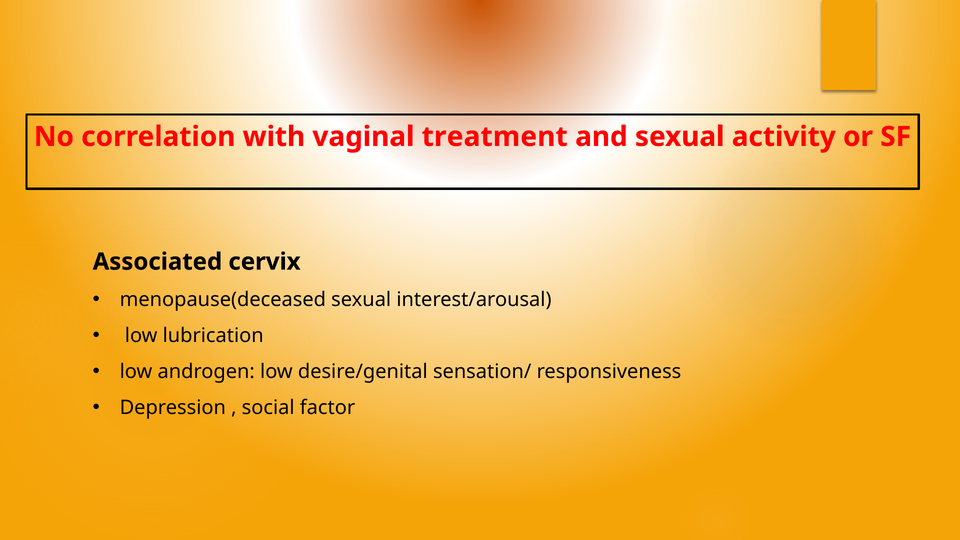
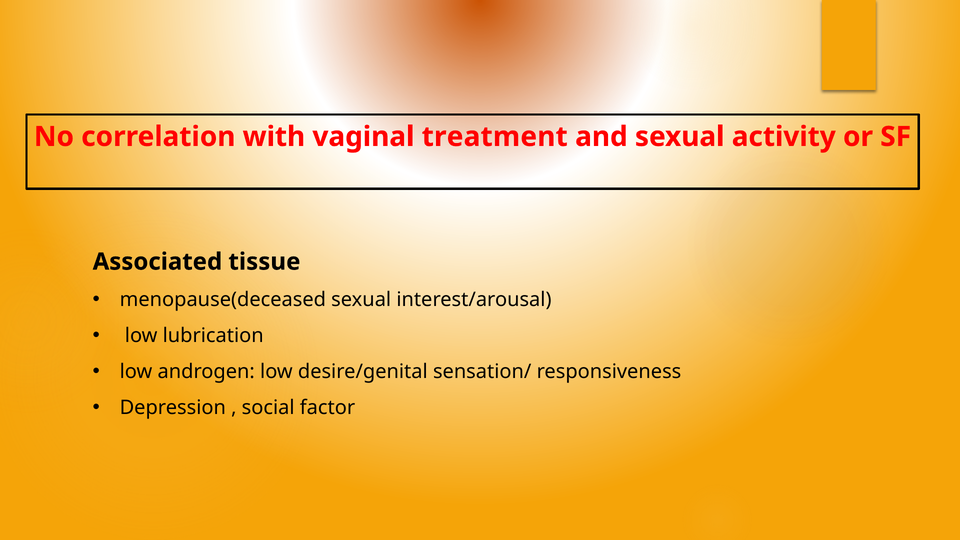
cervix: cervix -> tissue
